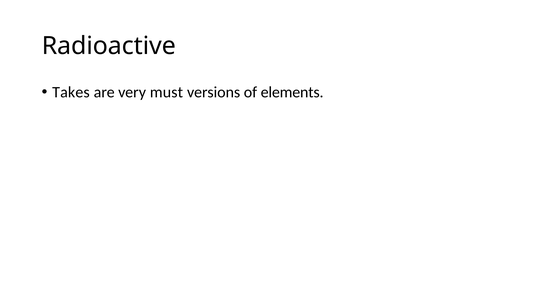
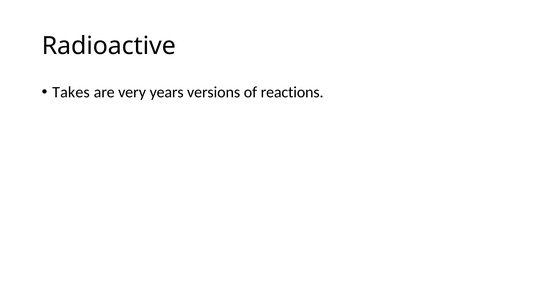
must: must -> years
elements: elements -> reactions
